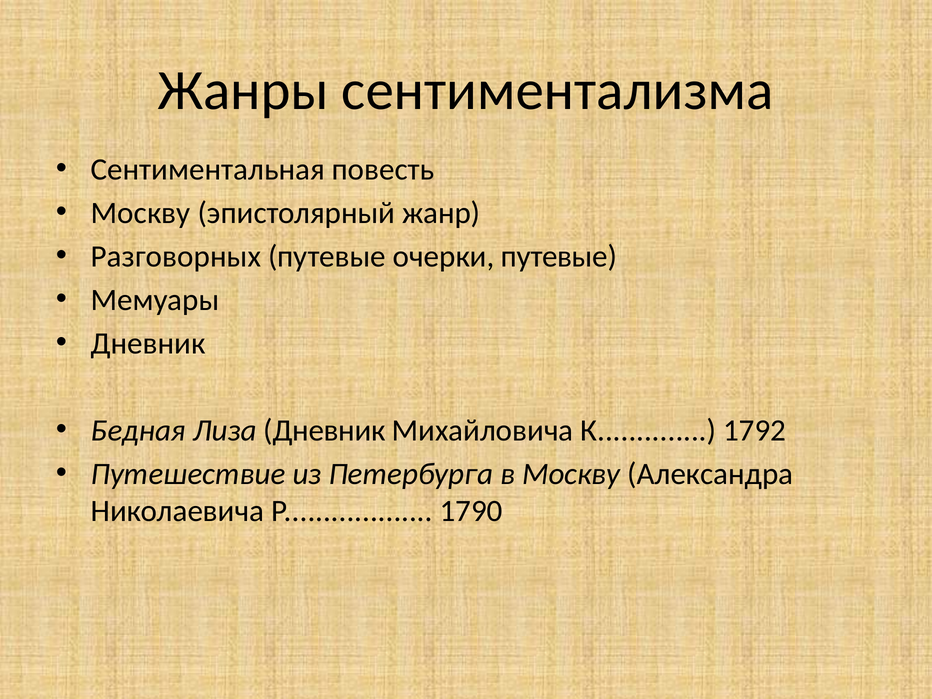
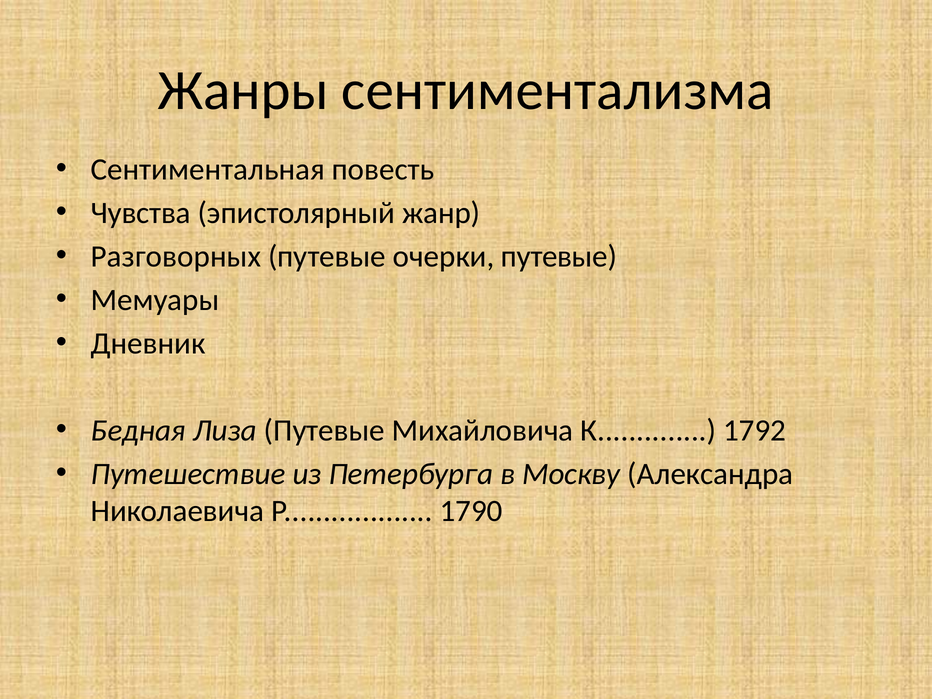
Москву at (141, 213): Москву -> Чувства
Лиза Дневник: Дневник -> Путевые
